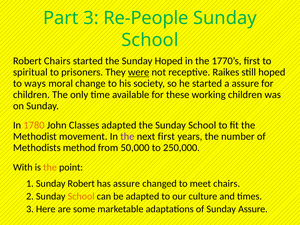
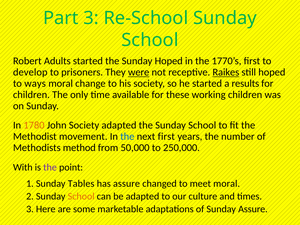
Re-People: Re-People -> Re-School
Robert Chairs: Chairs -> Adults
spiritual: spiritual -> develop
Raikes underline: none -> present
a assure: assure -> results
John Classes: Classes -> Society
the at (127, 137) colour: purple -> blue
the at (50, 167) colour: orange -> purple
Sunday Robert: Robert -> Tables
meet chairs: chairs -> moral
